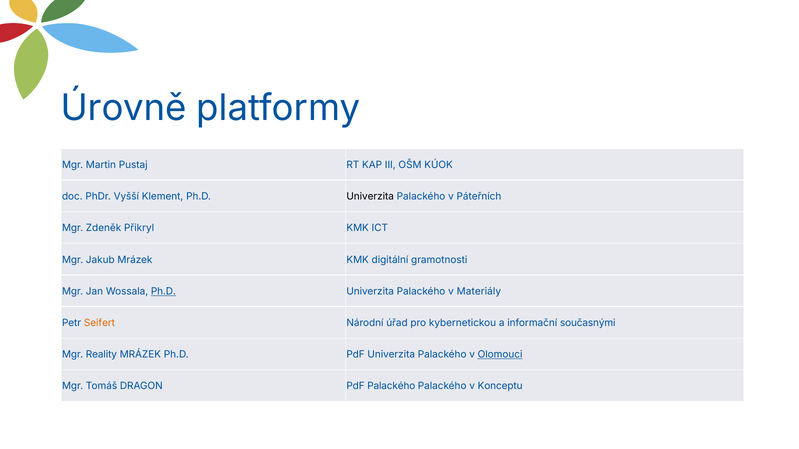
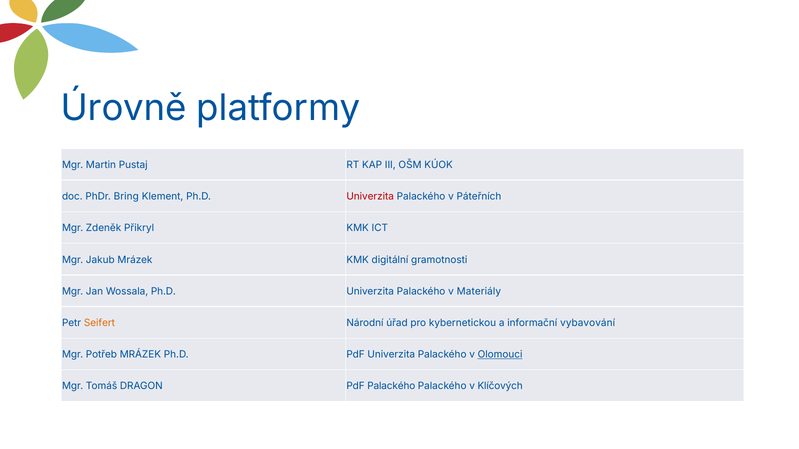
Vyšší: Vyšší -> Bring
Univerzita at (370, 197) colour: black -> red
Ph.D at (163, 292) underline: present -> none
současnými: současnými -> vybavování
Reality: Reality -> Potřeb
Konceptu: Konceptu -> Klíčových
